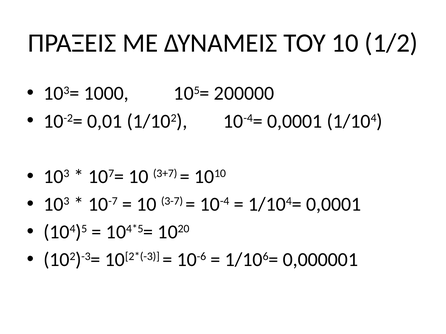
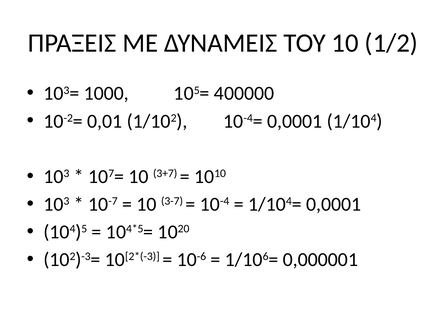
200000: 200000 -> 400000
